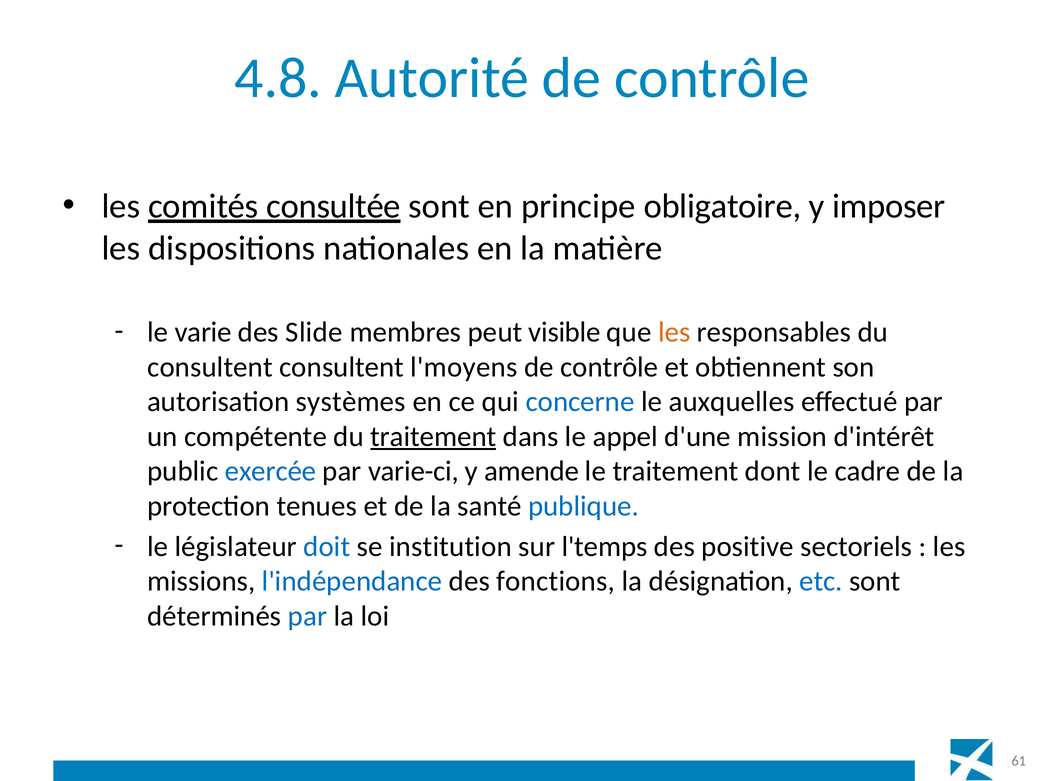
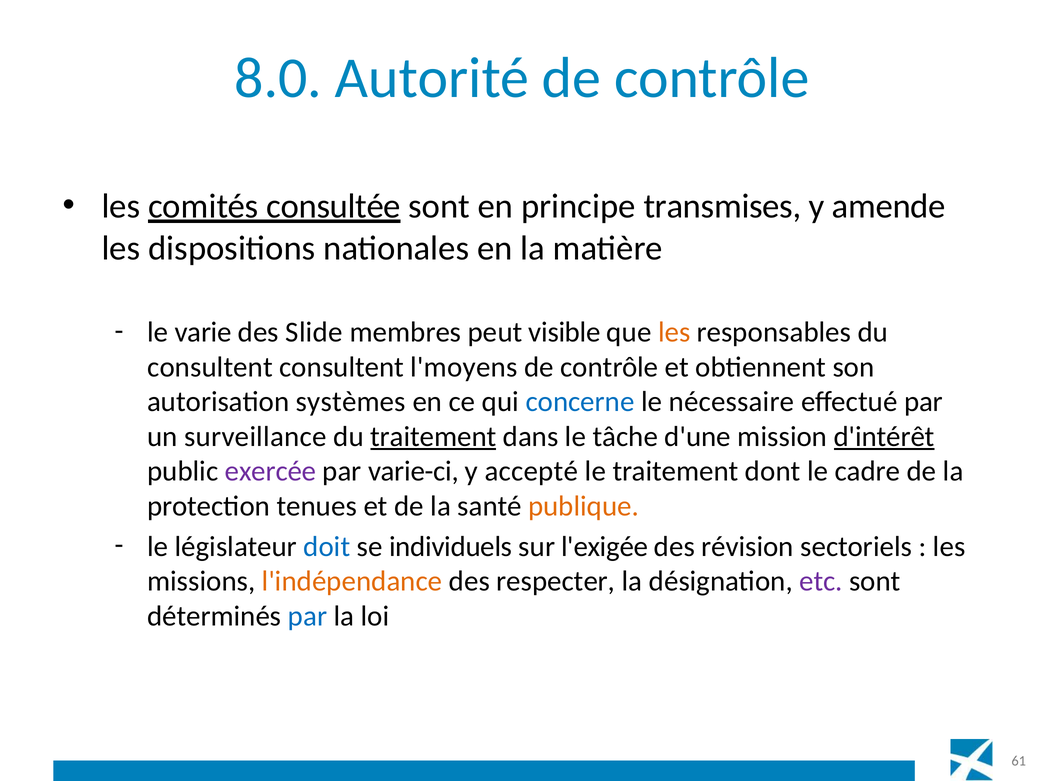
4.8: 4.8 -> 8.0
obligatoire: obligatoire -> transmises
imposer: imposer -> amende
auxquelles: auxquelles -> nécessaire
compétente: compétente -> surveillance
appel: appel -> tâche
d'intérêt underline: none -> present
exercée colour: blue -> purple
amende: amende -> accepté
publique colour: blue -> orange
institution: institution -> individuels
l'temps: l'temps -> l'exigée
positive: positive -> révision
l'indépendance colour: blue -> orange
fonctions: fonctions -> respecter
etc colour: blue -> purple
